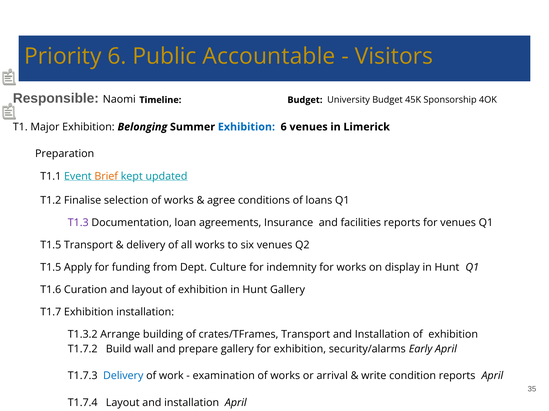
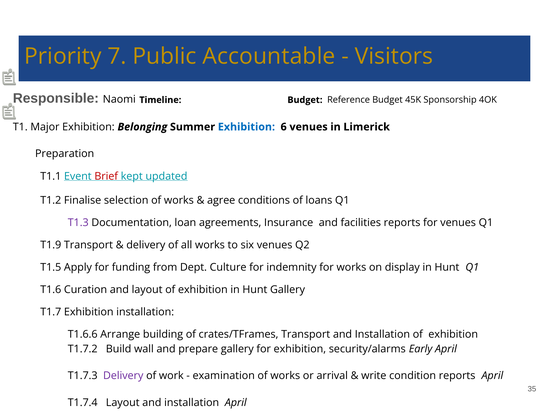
Priority 6: 6 -> 7
University: University -> Reference
Brief colour: orange -> red
T1.5 at (51, 245): T1.5 -> T1.9
T1.3.2: T1.3.2 -> T1.6.6
Delivery at (123, 376) colour: blue -> purple
